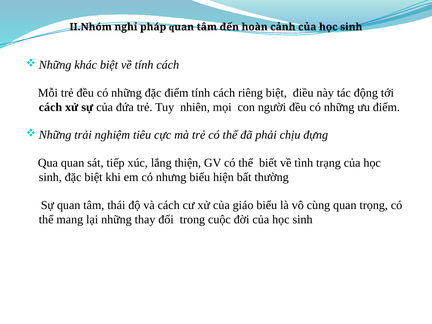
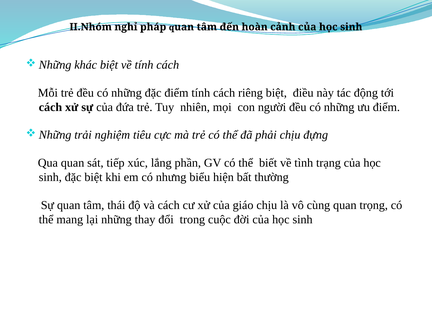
thiện: thiện -> phần
giáo biểu: biểu -> chịu
